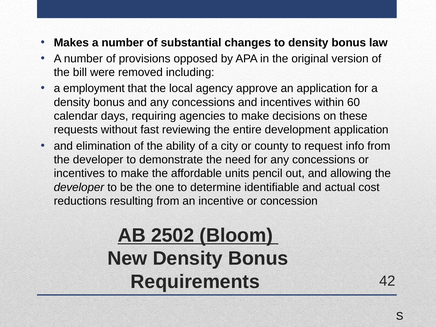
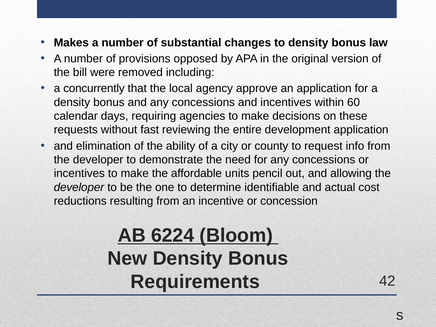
employment: employment -> concurrently
2502: 2502 -> 6224
